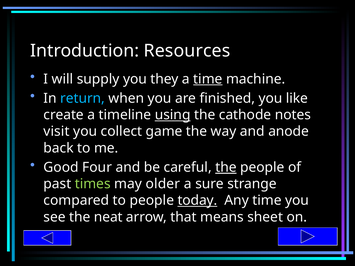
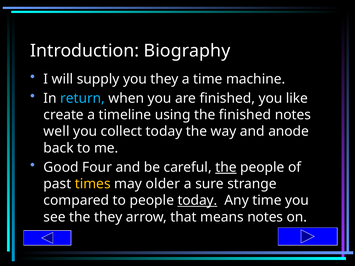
Resources: Resources -> Biography
time at (208, 79) underline: present -> none
using underline: present -> none
the cathode: cathode -> finished
visit: visit -> well
collect game: game -> today
times colour: light green -> yellow
the neat: neat -> they
means sheet: sheet -> notes
